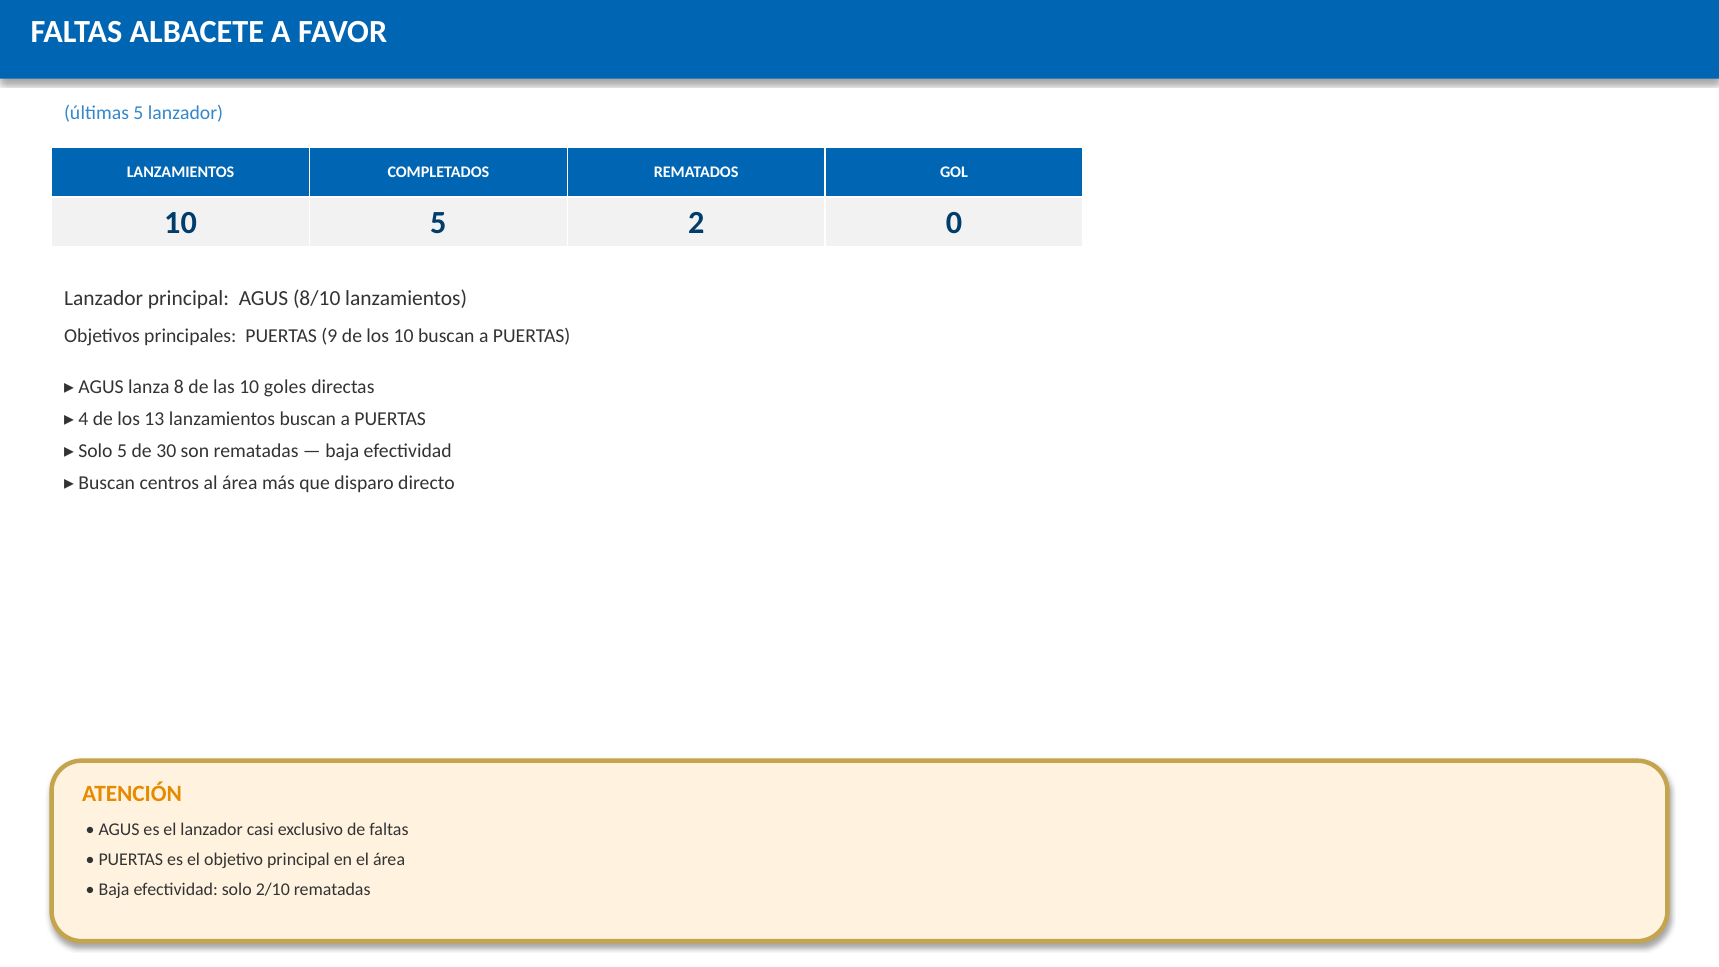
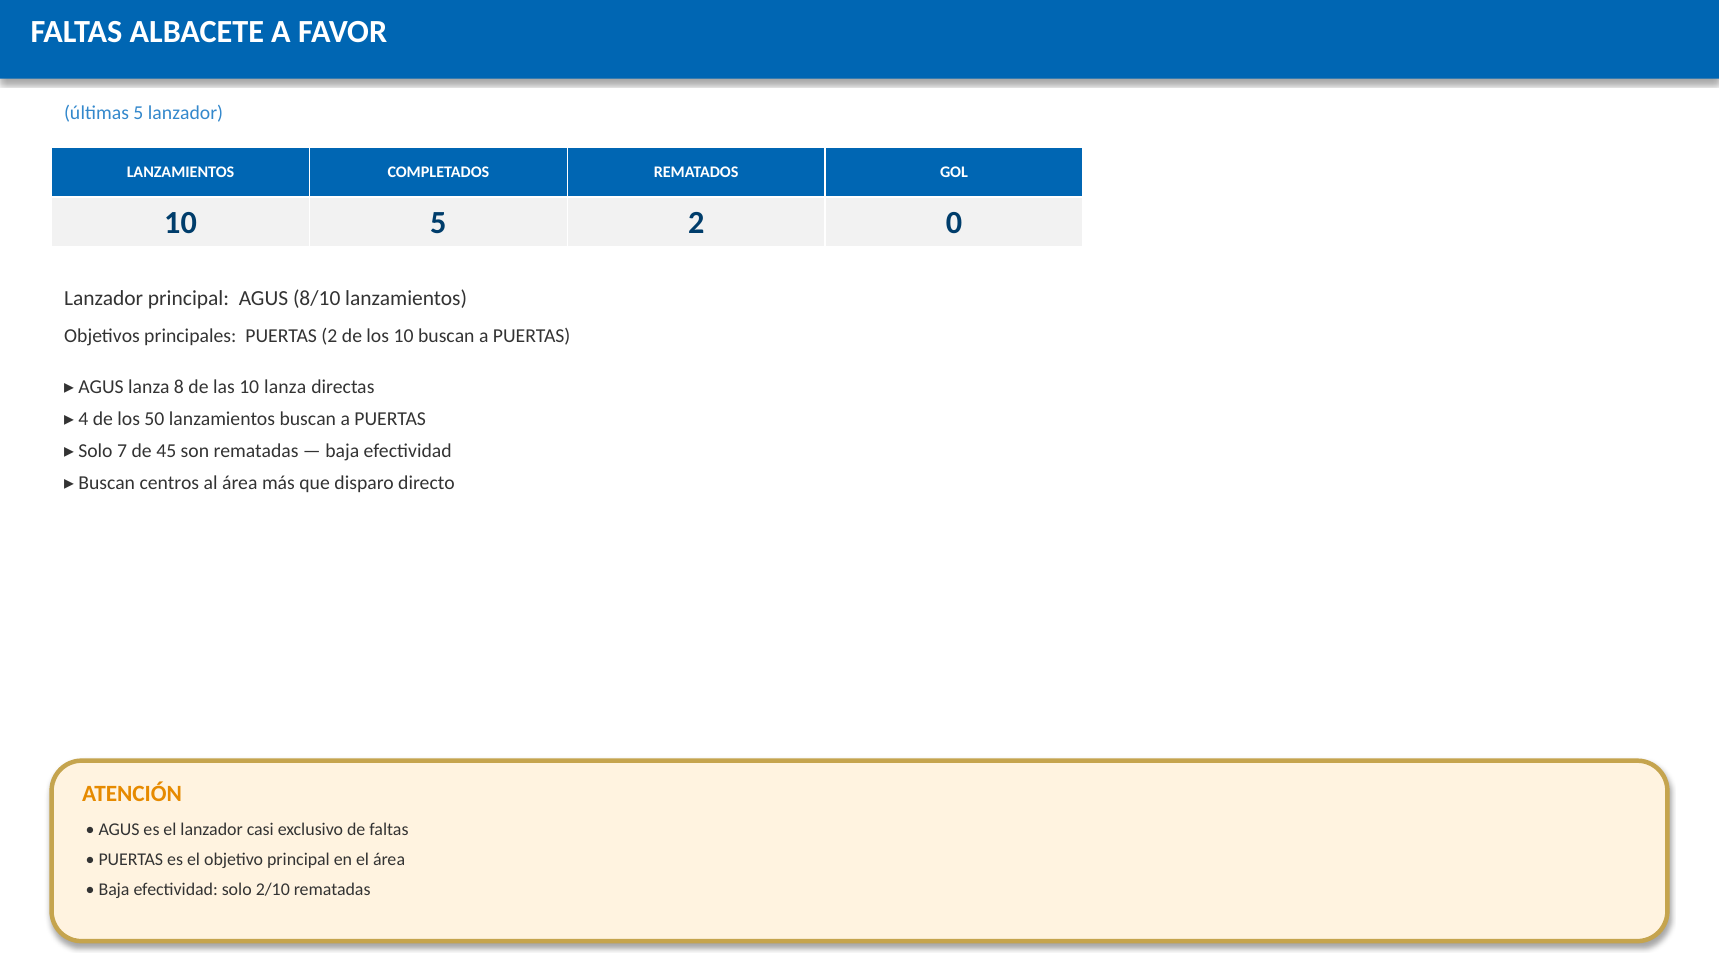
PUERTAS 9: 9 -> 2
10 goles: goles -> lanza
13: 13 -> 50
5 at (122, 451): 5 -> 7
30: 30 -> 45
